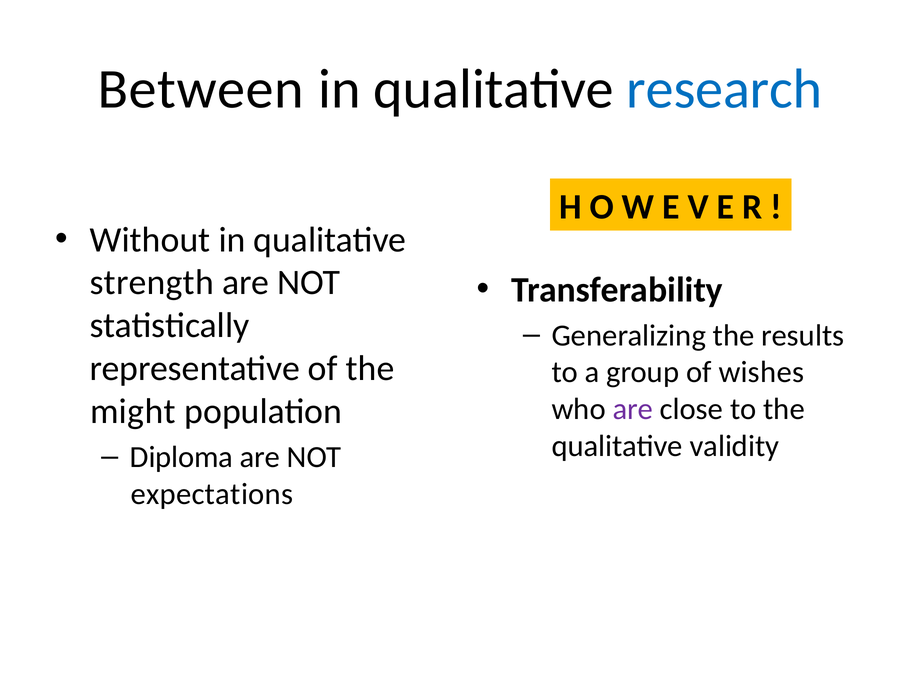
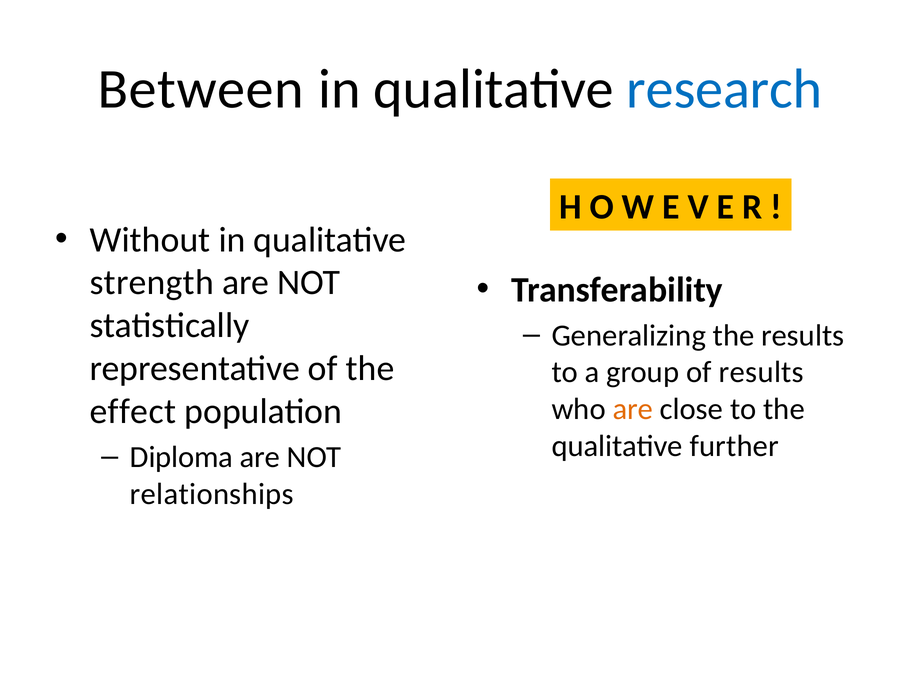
of wishes: wishes -> results
are at (633, 409) colour: purple -> orange
might: might -> effect
validity: validity -> further
expectations: expectations -> relationships
